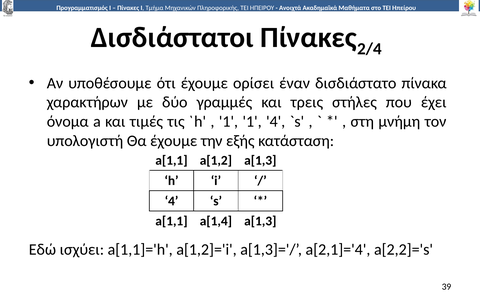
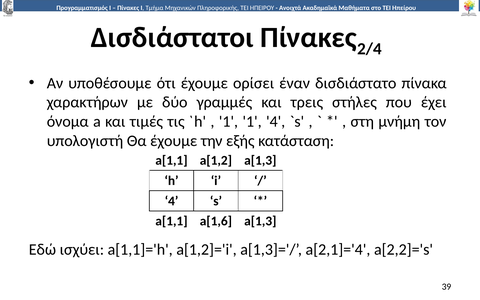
a[1,4: a[1,4 -> a[1,6
